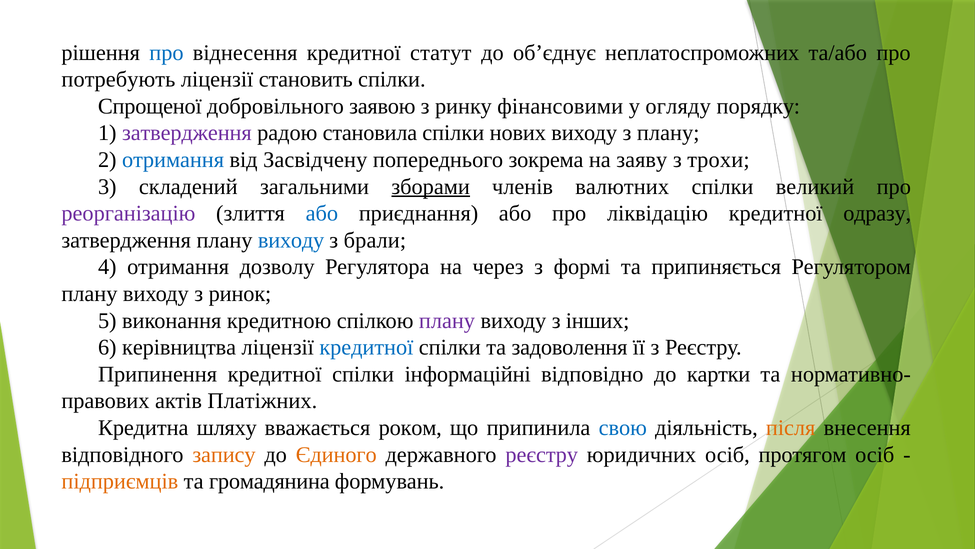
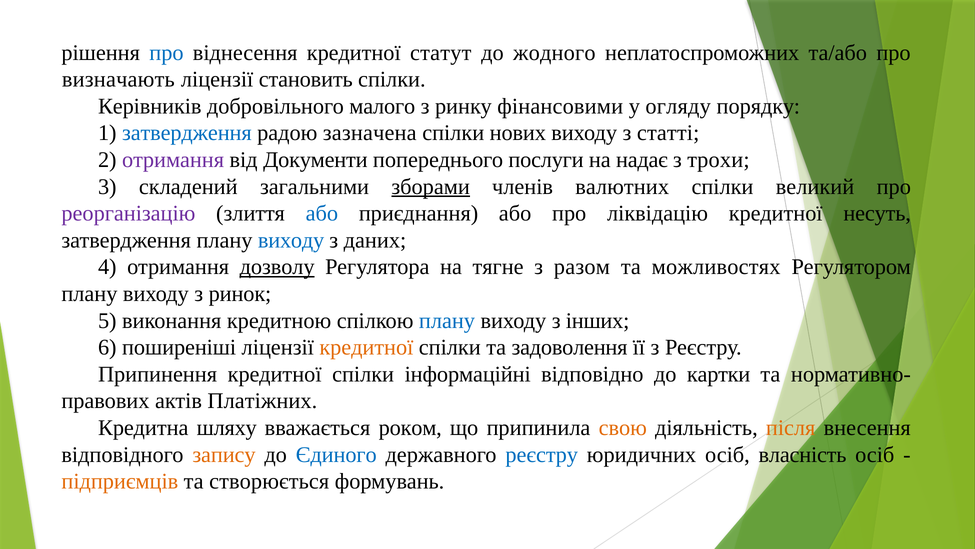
обʼєднує: обʼєднує -> жодного
потребують: потребують -> визначають
Спрощеної: Спрощеної -> Керівників
заявою: заявою -> малого
затвердження at (187, 133) colour: purple -> blue
становила: становила -> зазначена
з плану: плану -> статті
отримання at (173, 160) colour: blue -> purple
Засвідчену: Засвідчену -> Документи
зокрема: зокрема -> послуги
заяву: заяву -> надає
одразу: одразу -> несуть
брали: брали -> даних
дозволу underline: none -> present
через: через -> тягне
формі: формі -> разом
припиняється: припиняється -> можливостях
плану at (447, 320) colour: purple -> blue
керівництва: керівництва -> поширеніші
кредитної at (366, 347) colour: blue -> orange
свою colour: blue -> orange
Єдиного colour: orange -> blue
реєстру at (542, 454) colour: purple -> blue
протягом: протягом -> власність
громадянина: громадянина -> створюється
